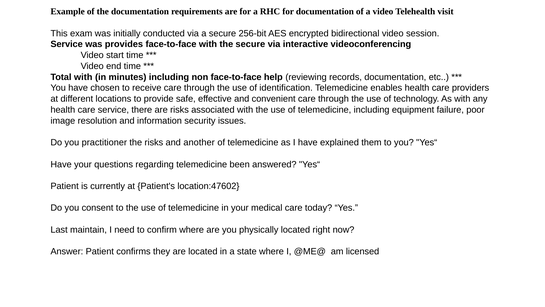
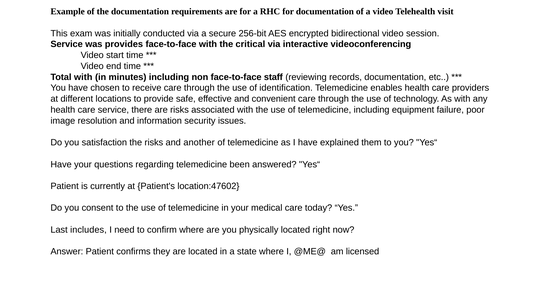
the secure: secure -> critical
help: help -> staff
practitioner: practitioner -> satisfaction
maintain: maintain -> includes
